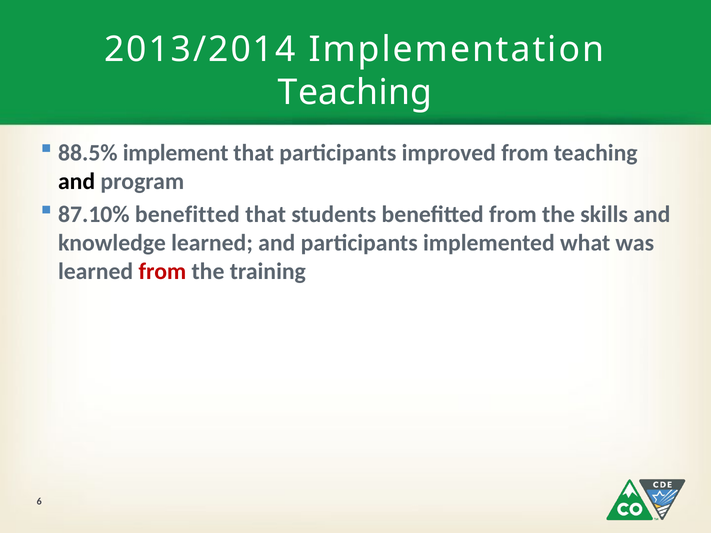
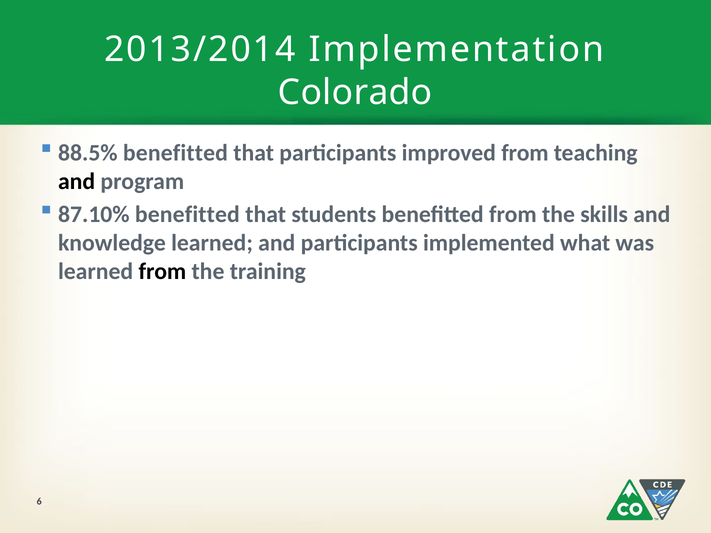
Teaching at (355, 92): Teaching -> Colorado
88.5% implement: implement -> benefitted
from at (162, 272) colour: red -> black
